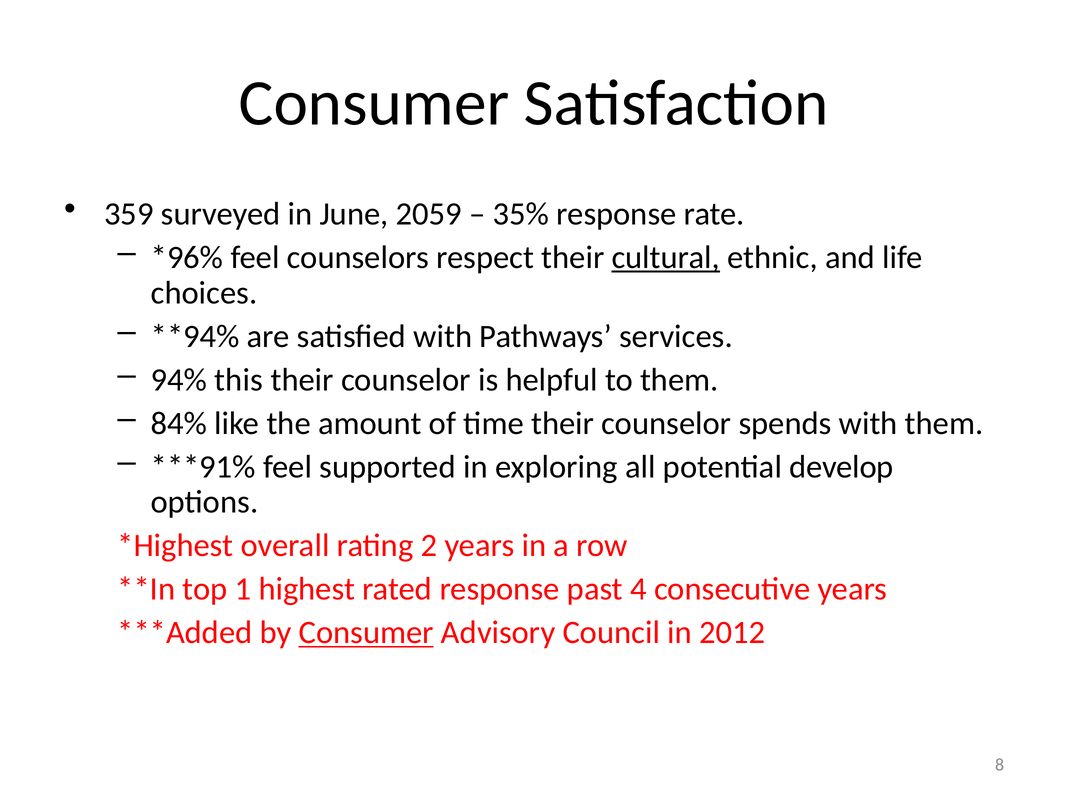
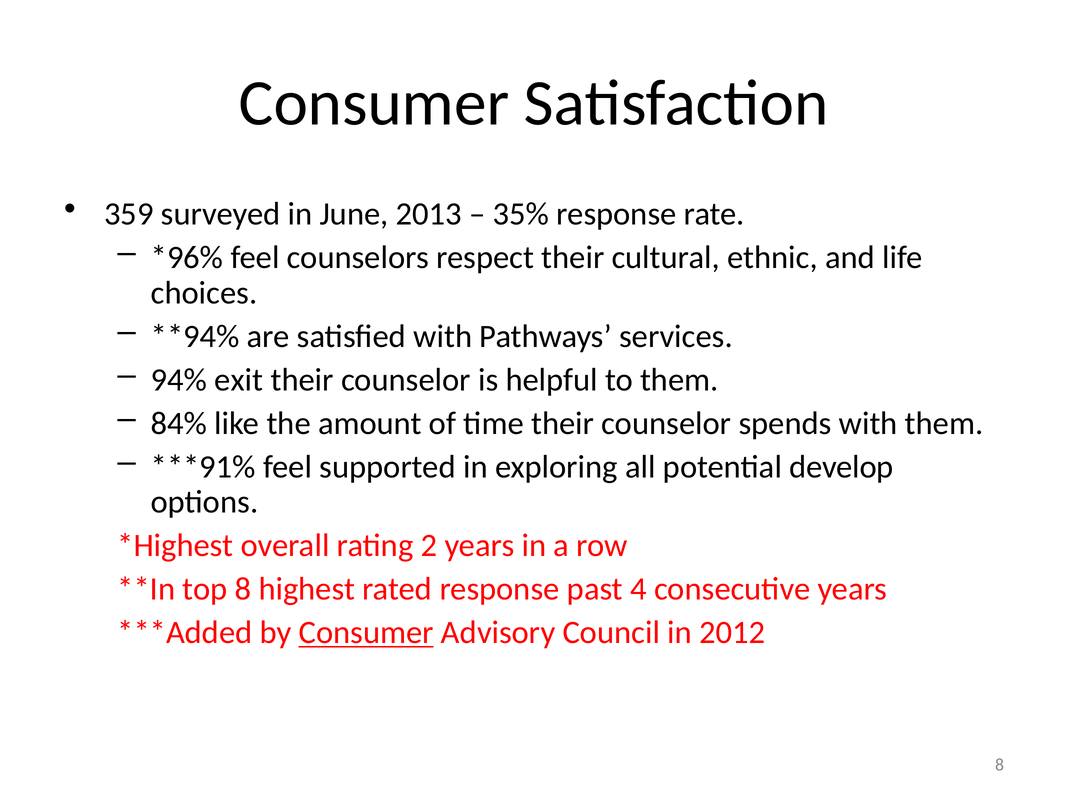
2059: 2059 -> 2013
cultural underline: present -> none
this: this -> exit
top 1: 1 -> 8
